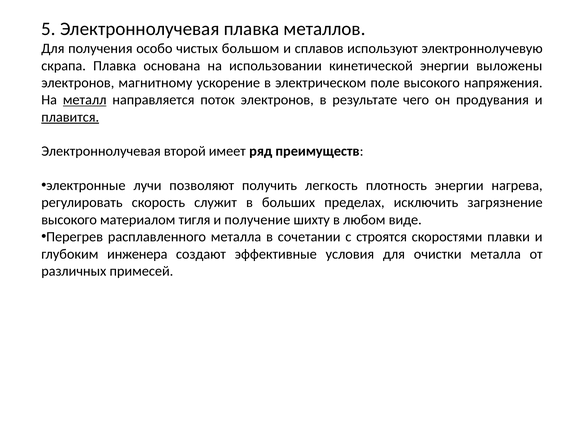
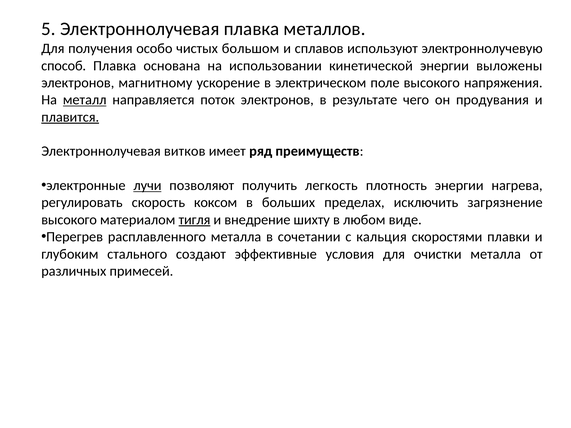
скрапа: скрапа -> способ
второй: второй -> витков
лучи underline: none -> present
служит: служит -> коксом
тигля underline: none -> present
получение: получение -> внедрение
строятся: строятся -> кальция
инженера: инженера -> стального
